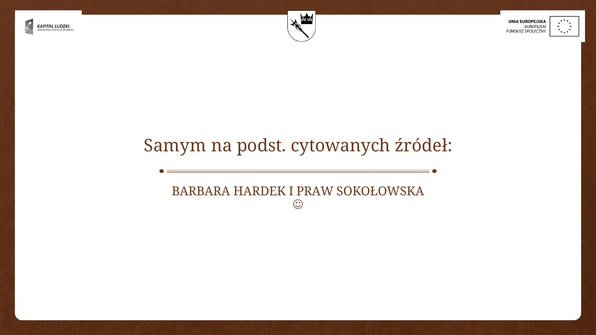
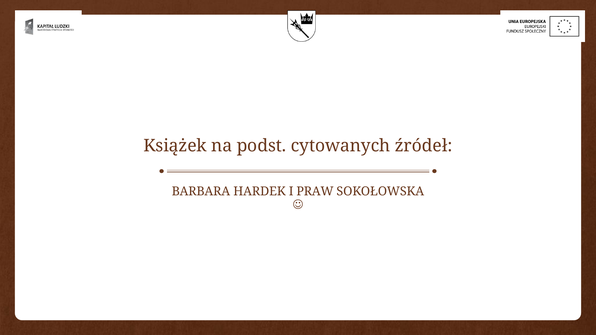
Samym: Samym -> Książek
